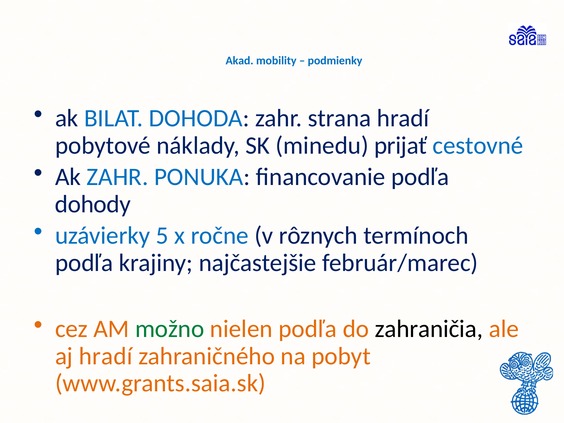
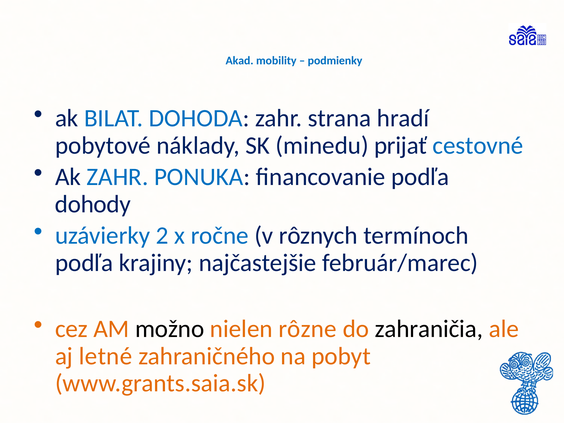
5: 5 -> 2
možno colour: green -> black
nielen podľa: podľa -> rôzne
aj hradí: hradí -> letné
